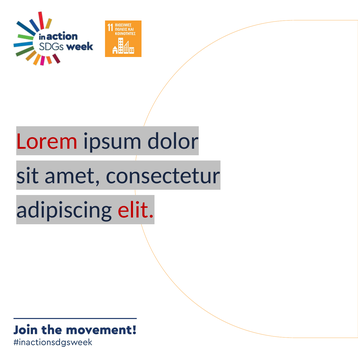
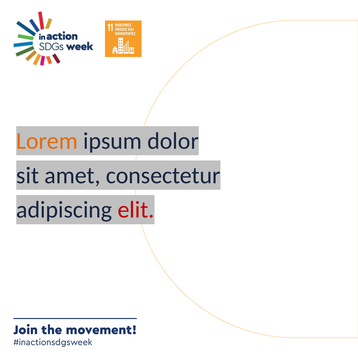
Lorem colour: red -> orange
